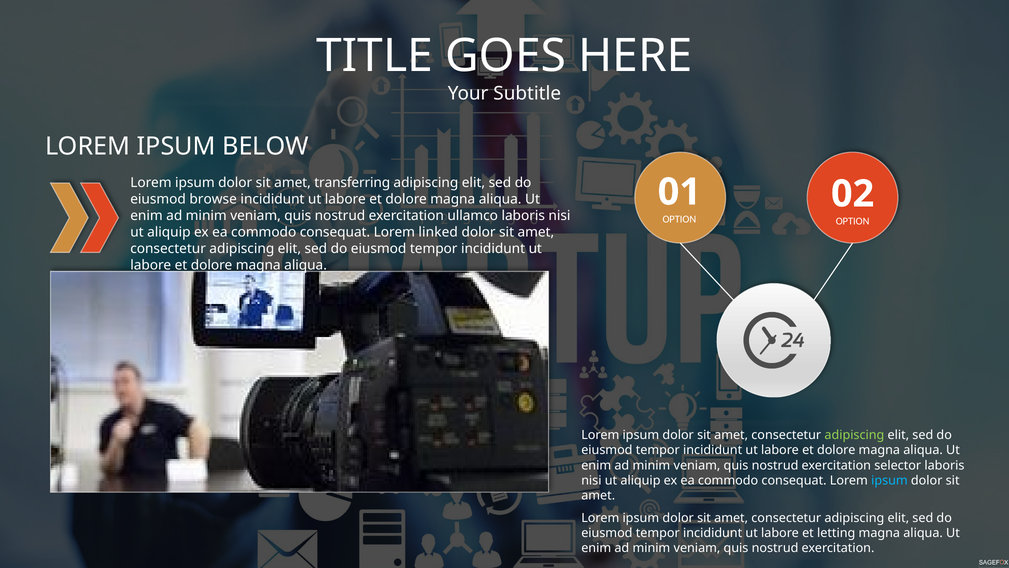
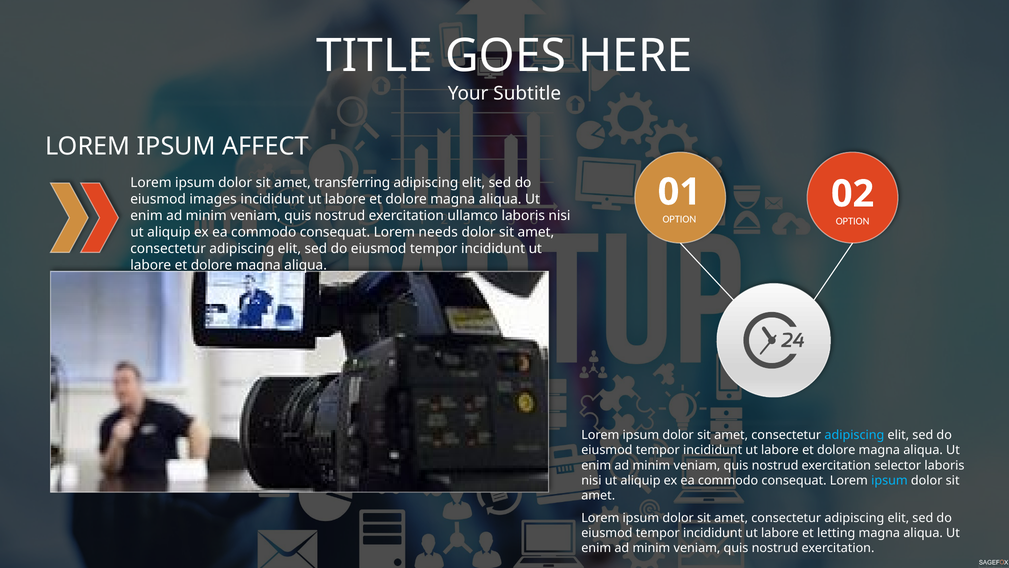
BELOW: BELOW -> AFFECT
browse: browse -> images
linked: linked -> needs
adipiscing at (854, 435) colour: light green -> light blue
